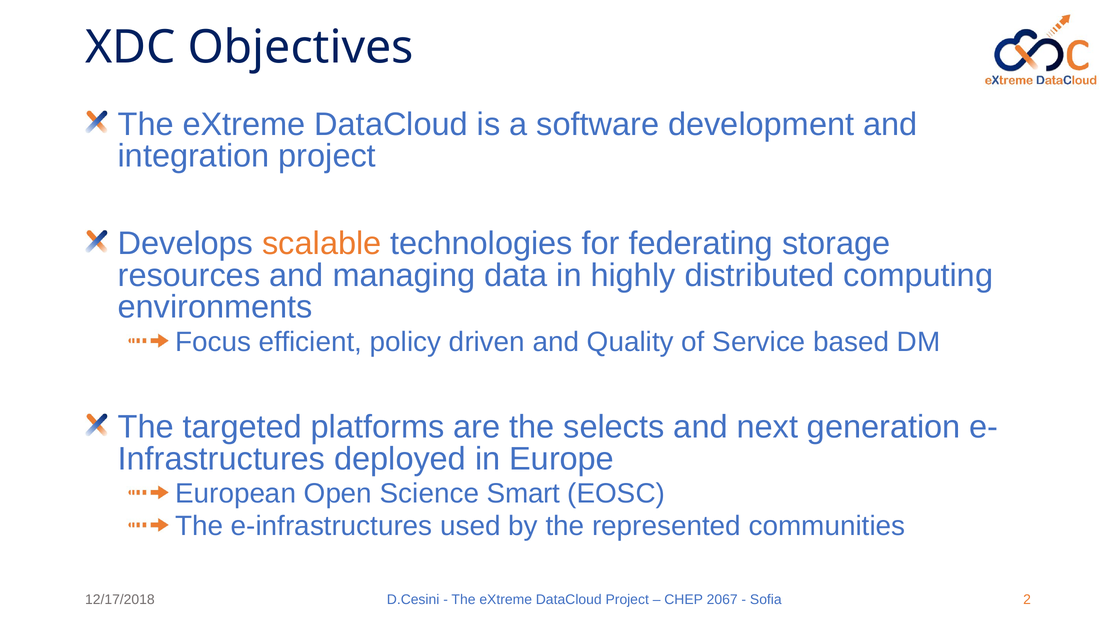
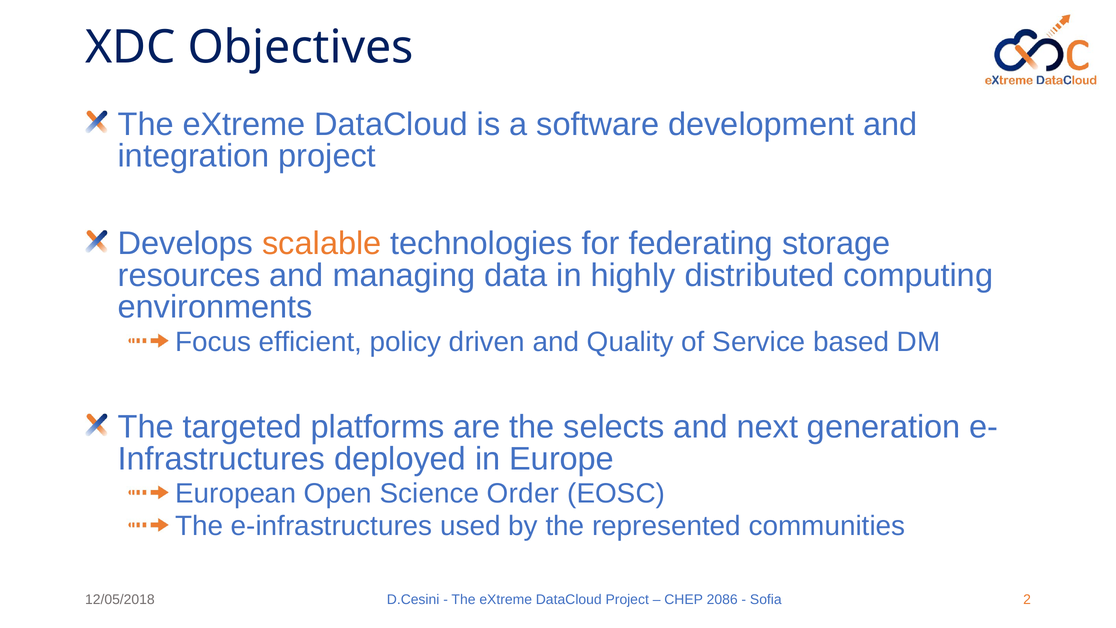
Smart: Smart -> Order
12/17/2018: 12/17/2018 -> 12/05/2018
2067: 2067 -> 2086
